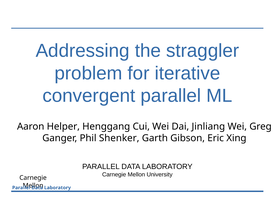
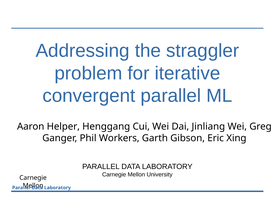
Shenker: Shenker -> Workers
